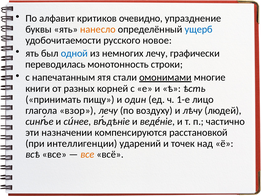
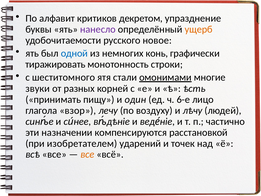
очевидно: очевидно -> декретом
нанесло colour: orange -> purple
ущерб colour: blue -> orange
немногих лечу: лечу -> конь
переводилась: переводилась -> тиражировать
напечатанным: напечатанным -> шеститомного
книги: книги -> звуки
1-е: 1-е -> 6-е
интеллигенции: интеллигенции -> изобретателем
